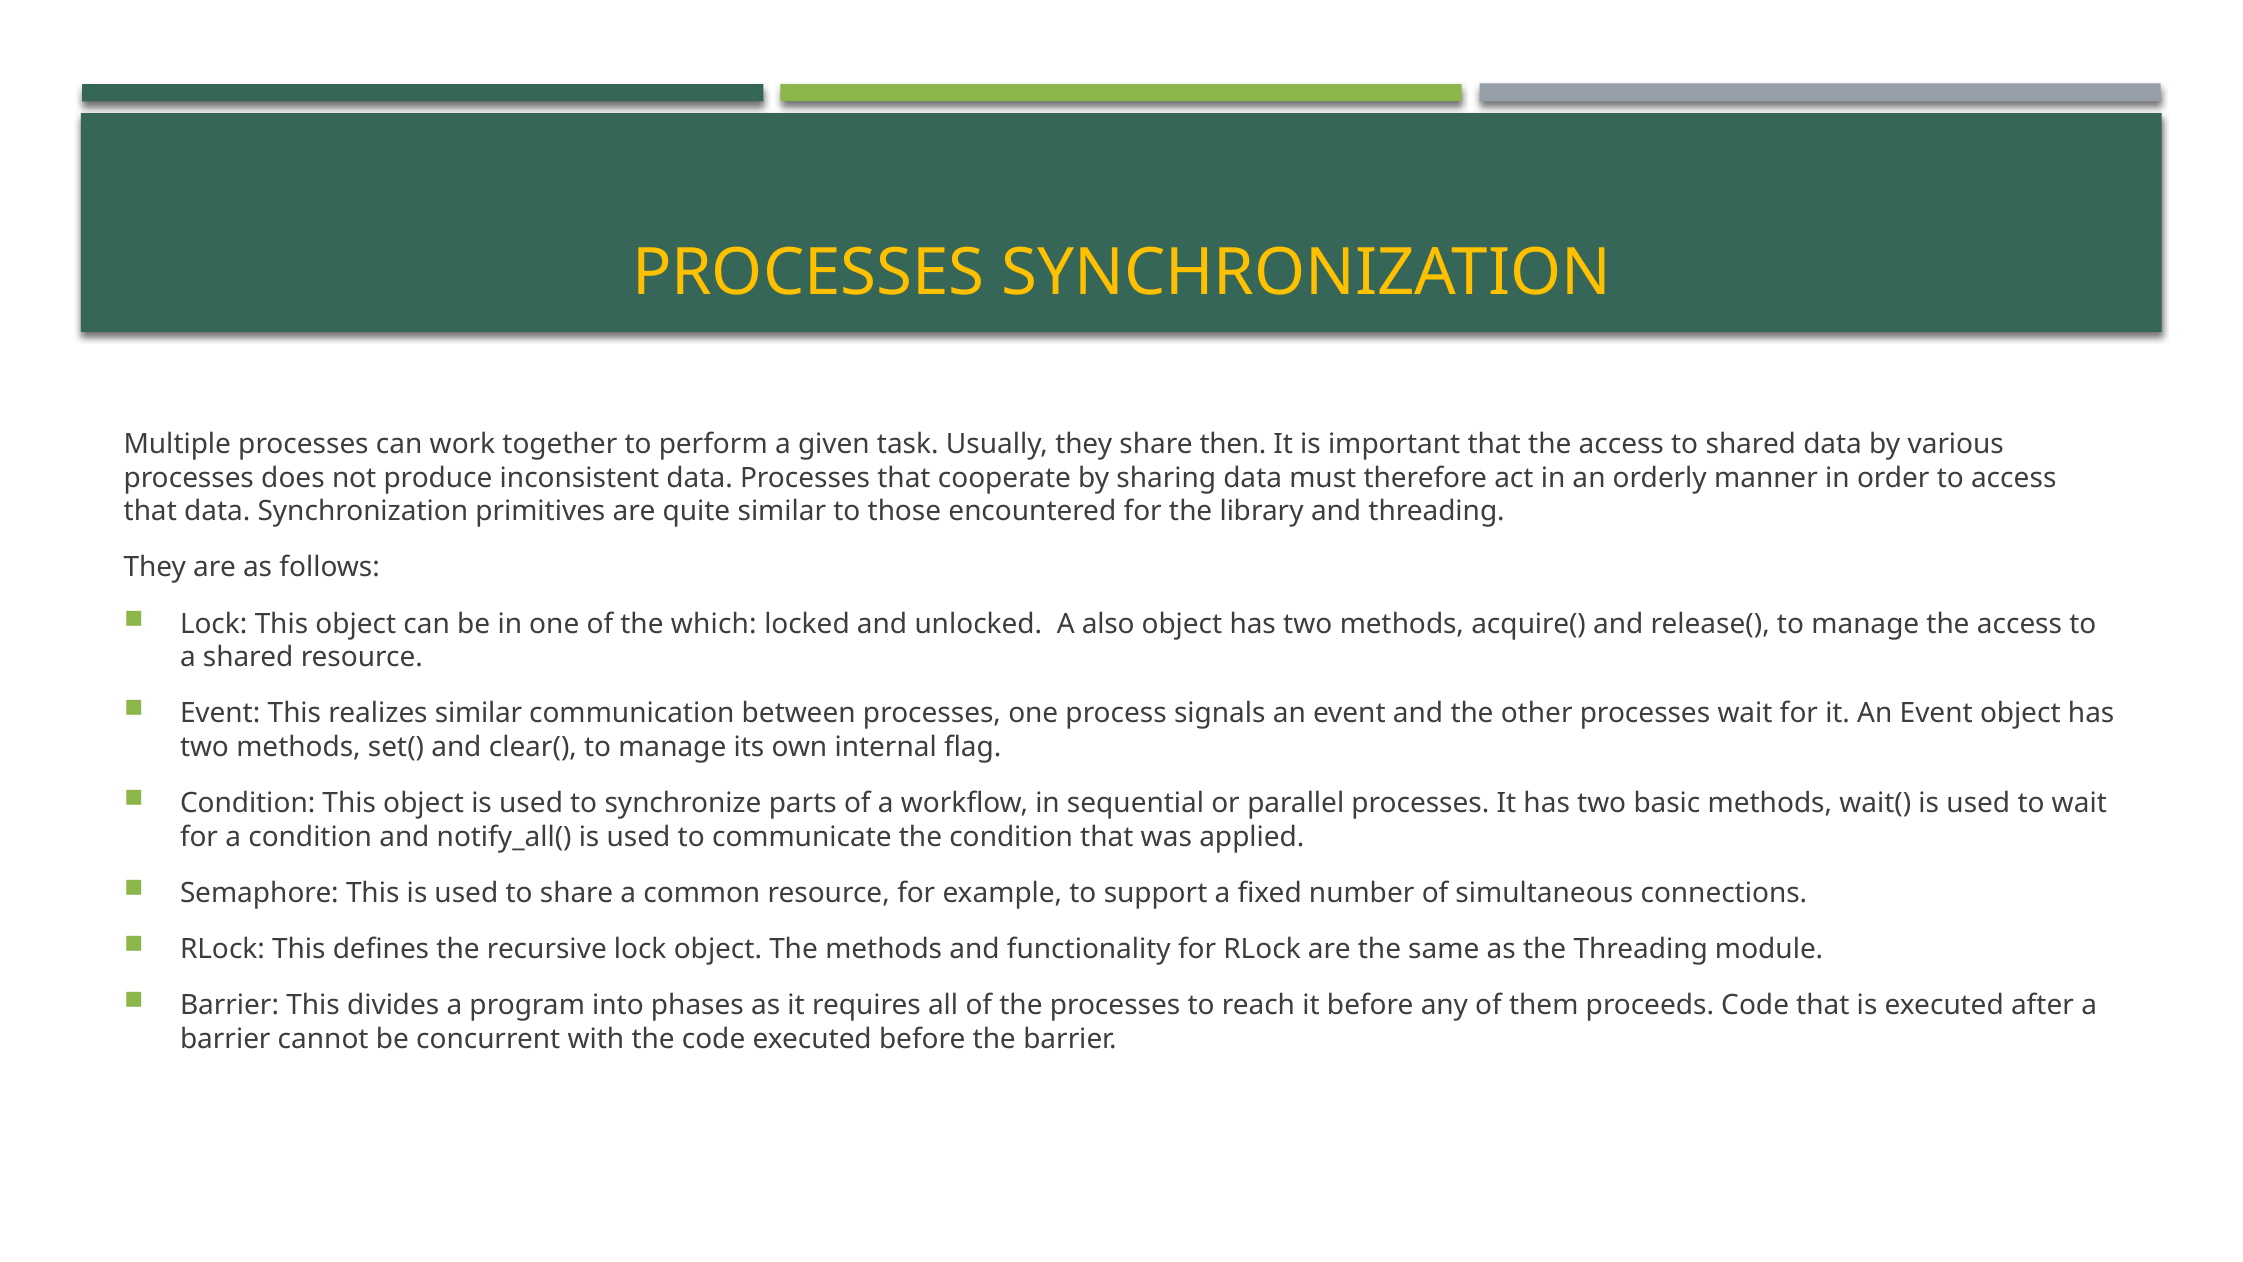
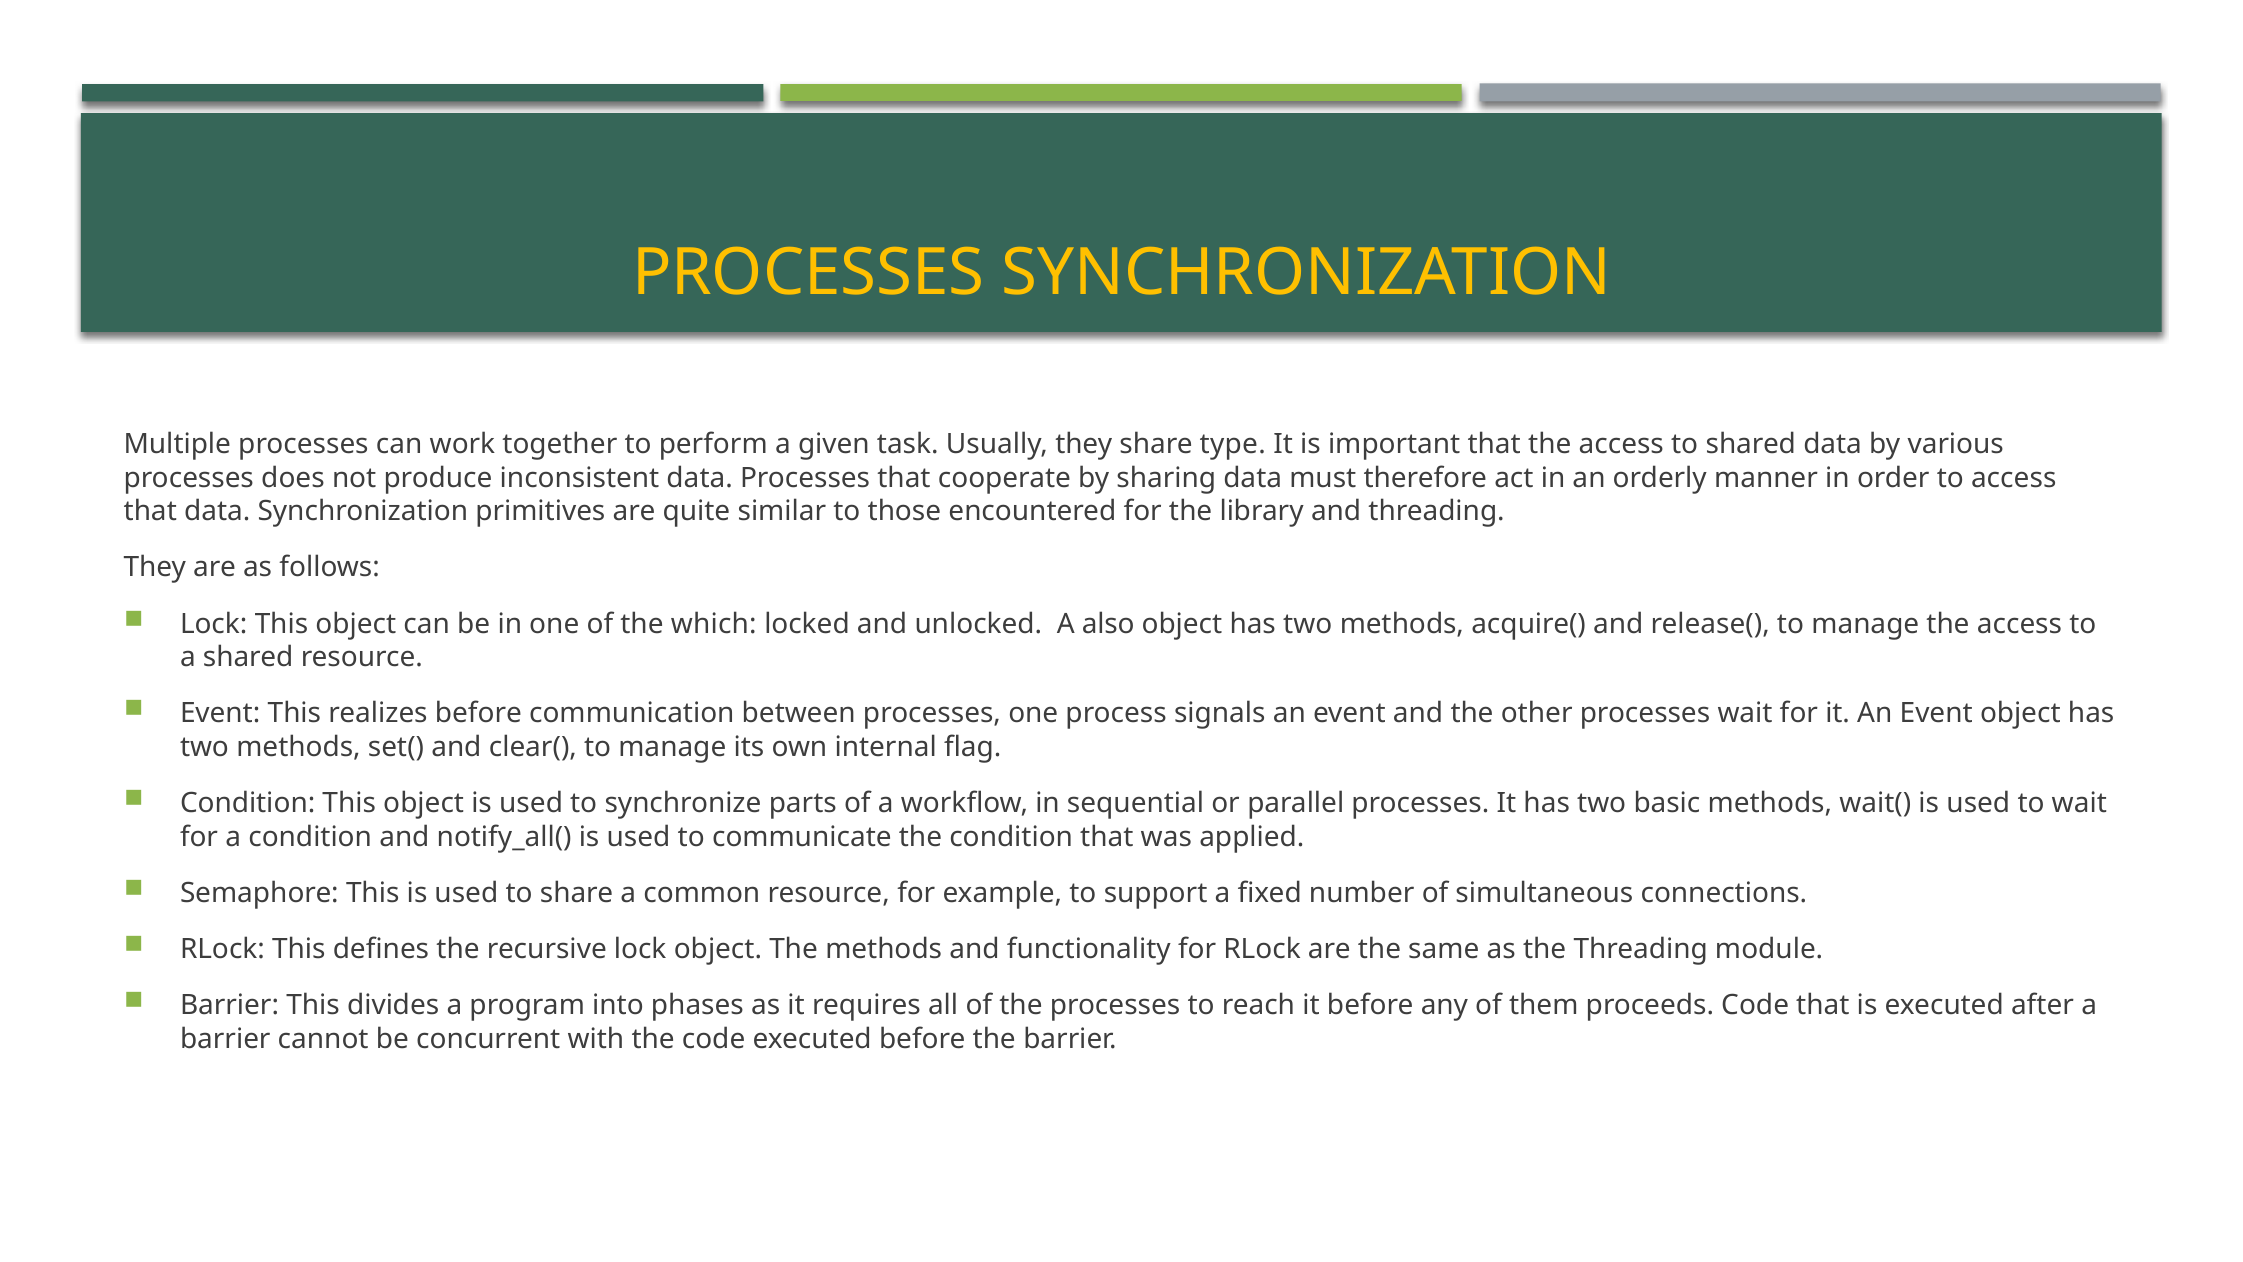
then: then -> type
realizes similar: similar -> before
